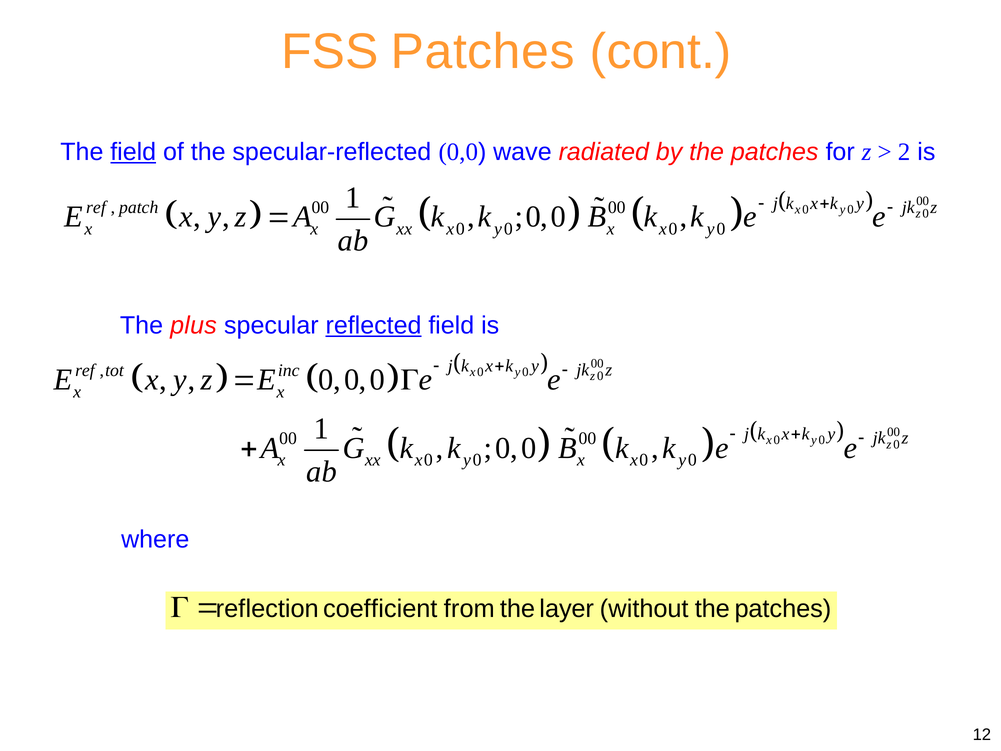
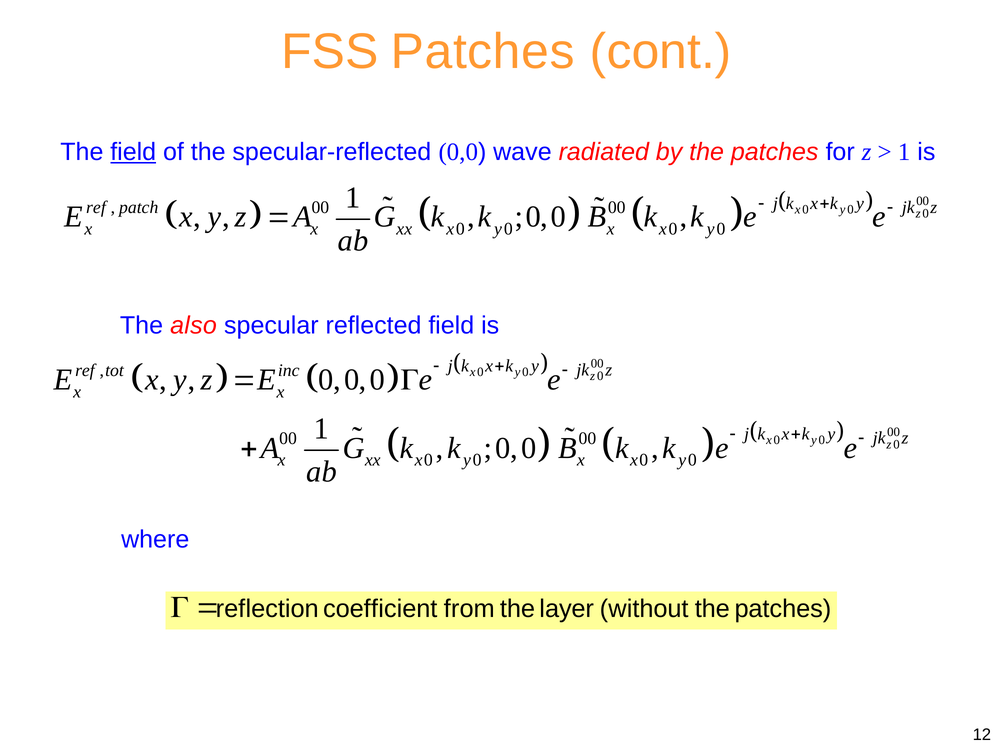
2 at (904, 152): 2 -> 1
plus: plus -> also
reflected underline: present -> none
